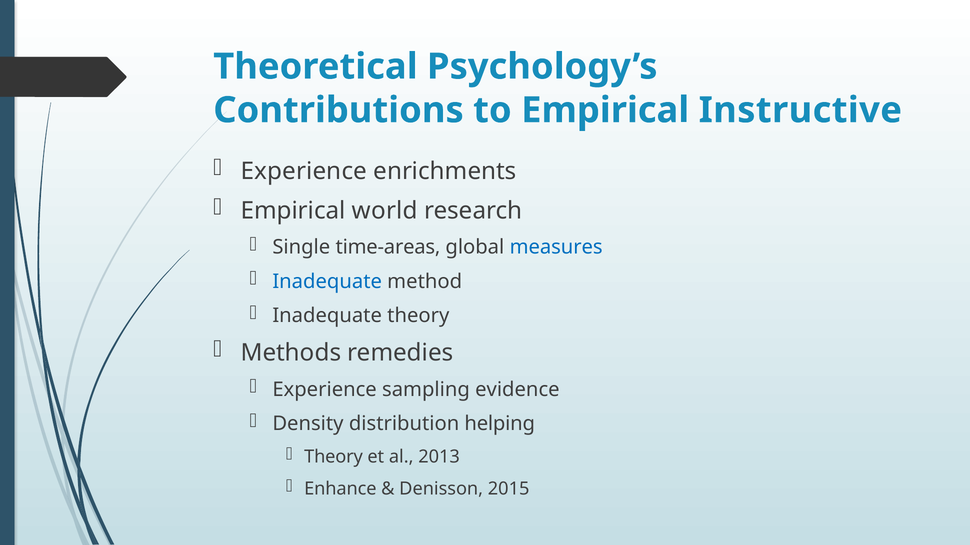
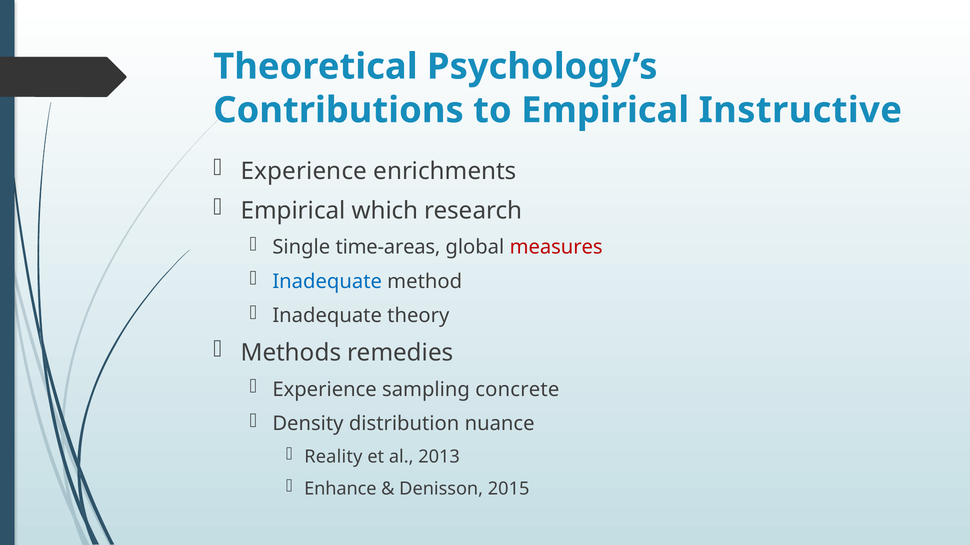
world: world -> which
measures colour: blue -> red
evidence: evidence -> concrete
helping: helping -> nuance
Theory at (334, 457): Theory -> Reality
